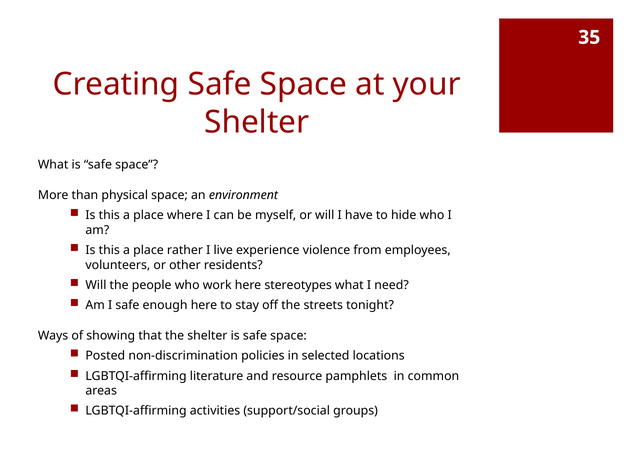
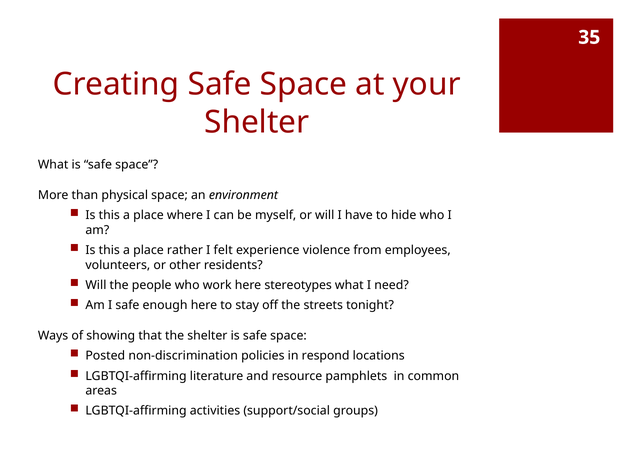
live: live -> felt
selected: selected -> respond
